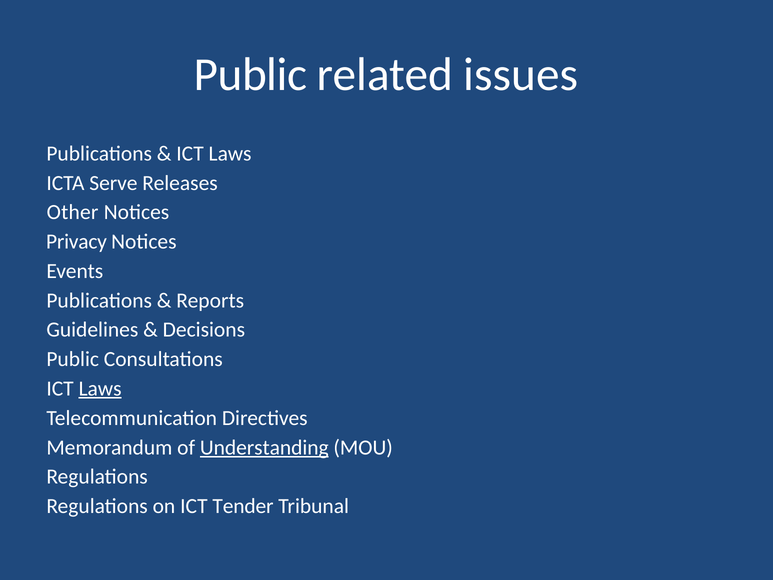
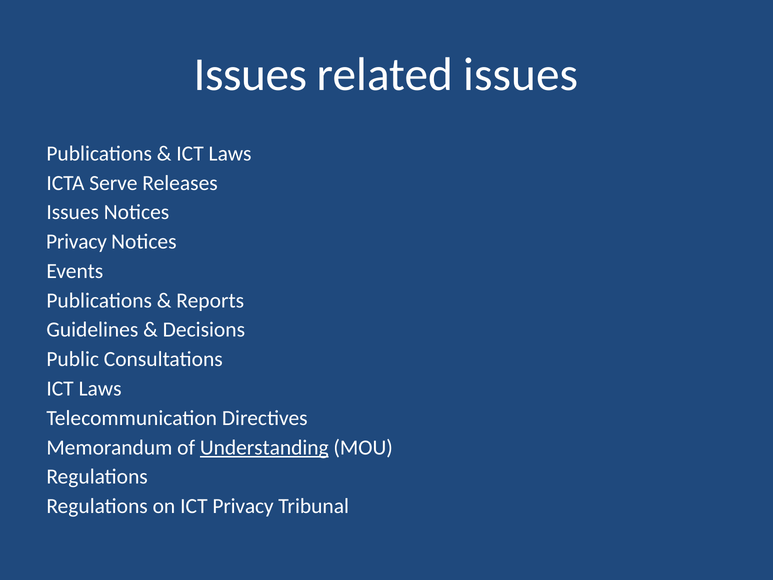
Public at (251, 75): Public -> Issues
Other at (73, 212): Other -> Issues
Laws at (100, 388) underline: present -> none
ICT Tender: Tender -> Privacy
